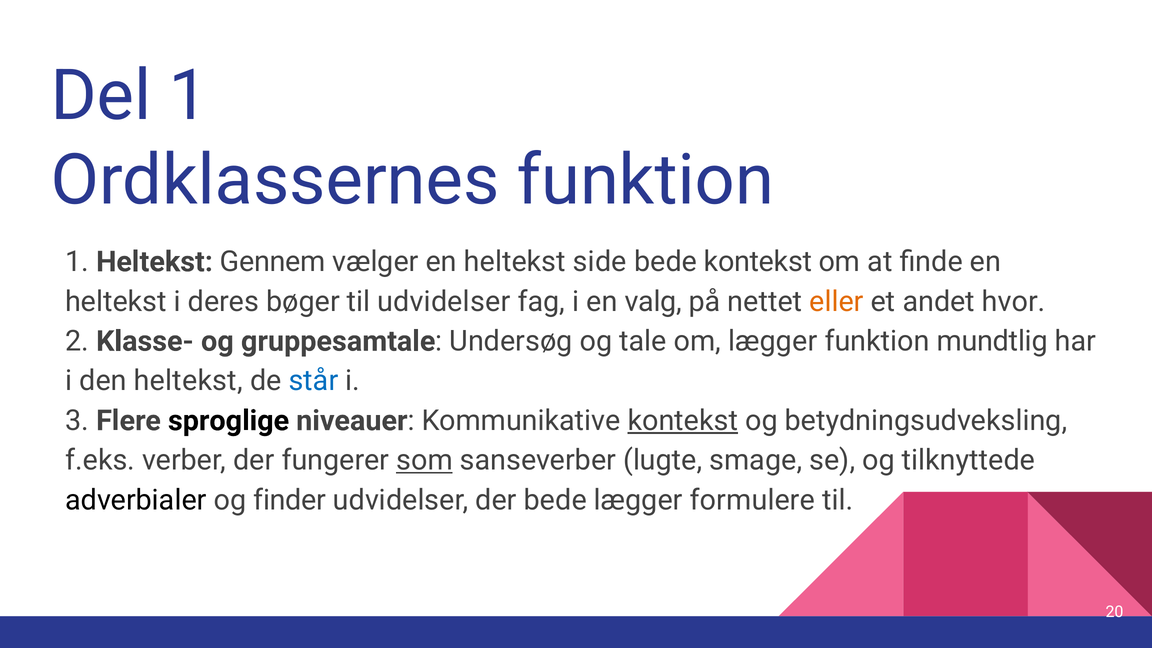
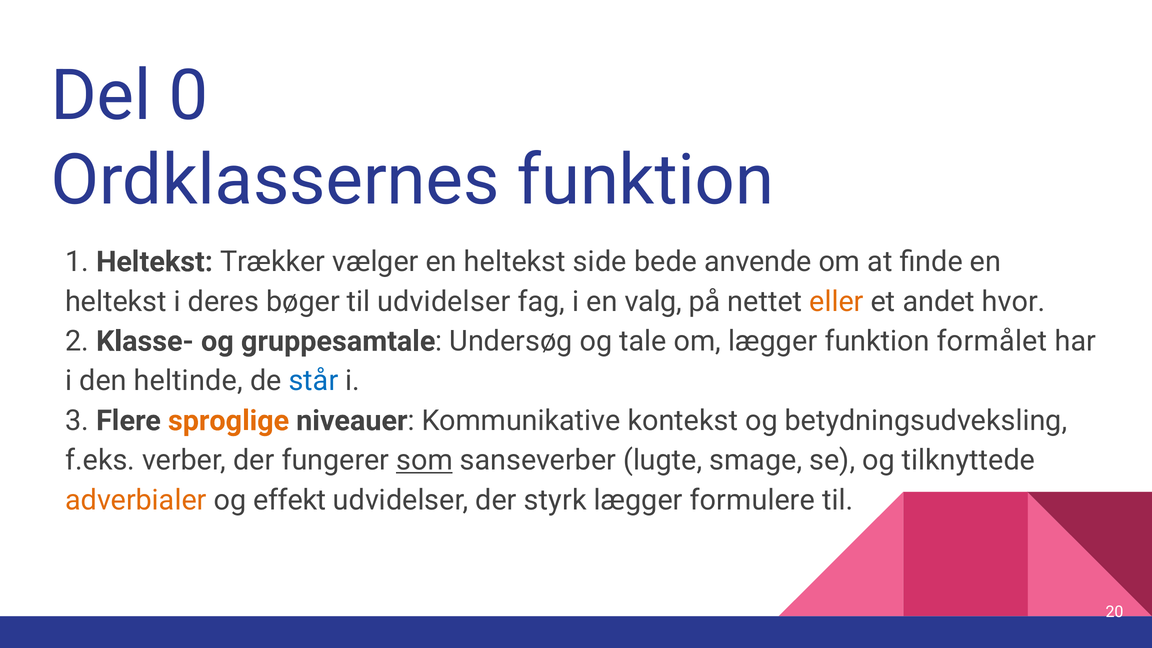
Del 1: 1 -> 0
Gennem: Gennem -> Trækker
bede kontekst: kontekst -> anvende
mundtlig: mundtlig -> formålet
den heltekst: heltekst -> heltinde
sproglige colour: black -> orange
kontekst at (683, 421) underline: present -> none
adverbialer colour: black -> orange
finder: finder -> effekt
der bede: bede -> styrk
